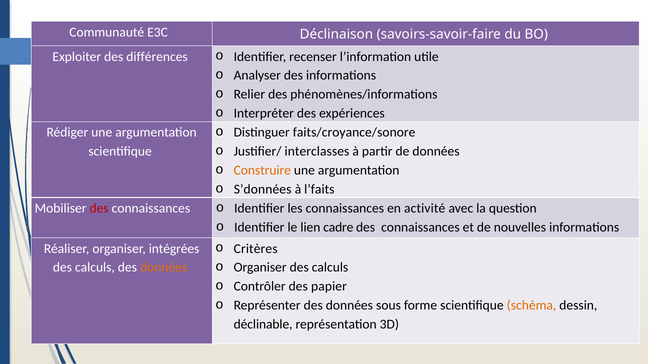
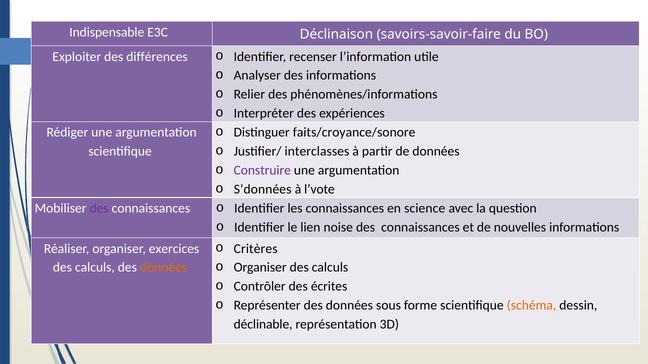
Communauté: Communauté -> Indispensable
Construire colour: orange -> purple
l’faits: l’faits -> l’vote
des at (99, 209) colour: red -> purple
activité: activité -> science
cadre: cadre -> noise
intégrées: intégrées -> exercices
papier: papier -> écrites
